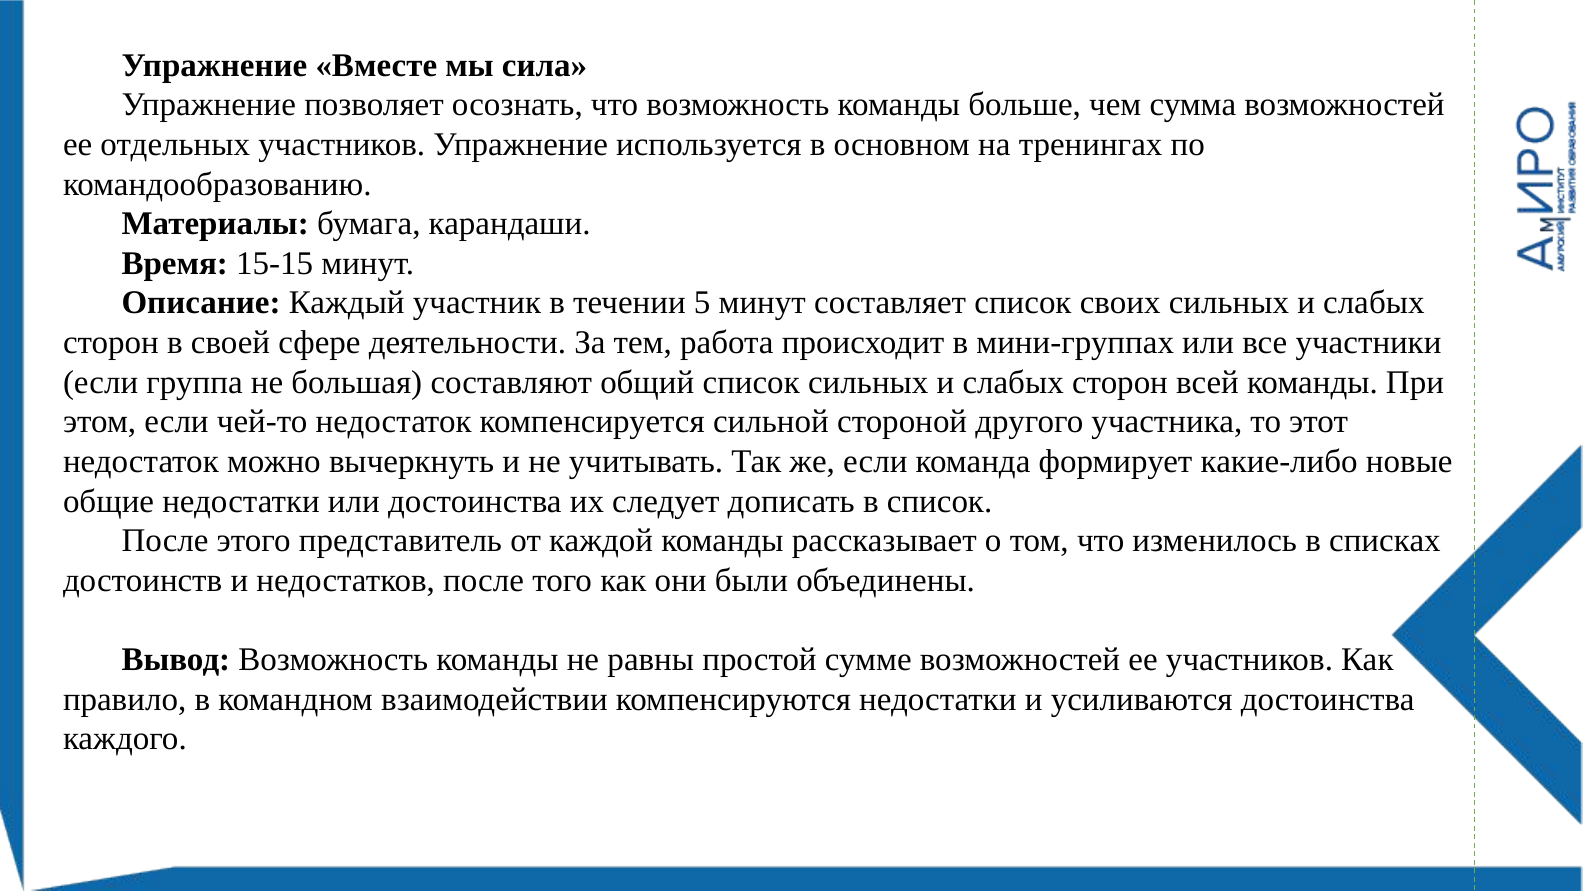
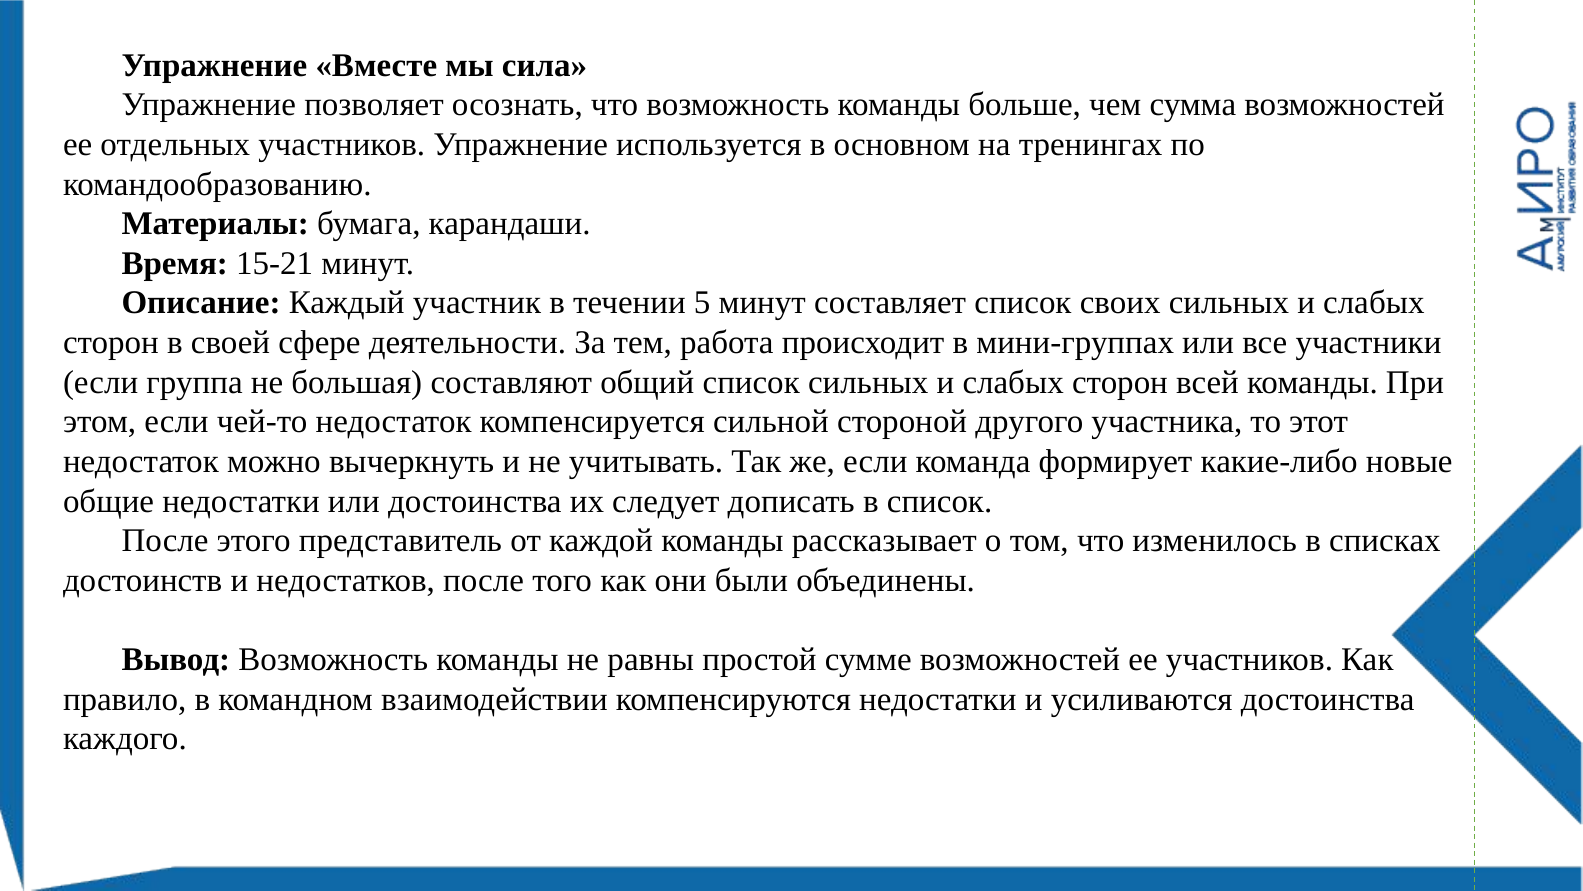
15-15: 15-15 -> 15-21
